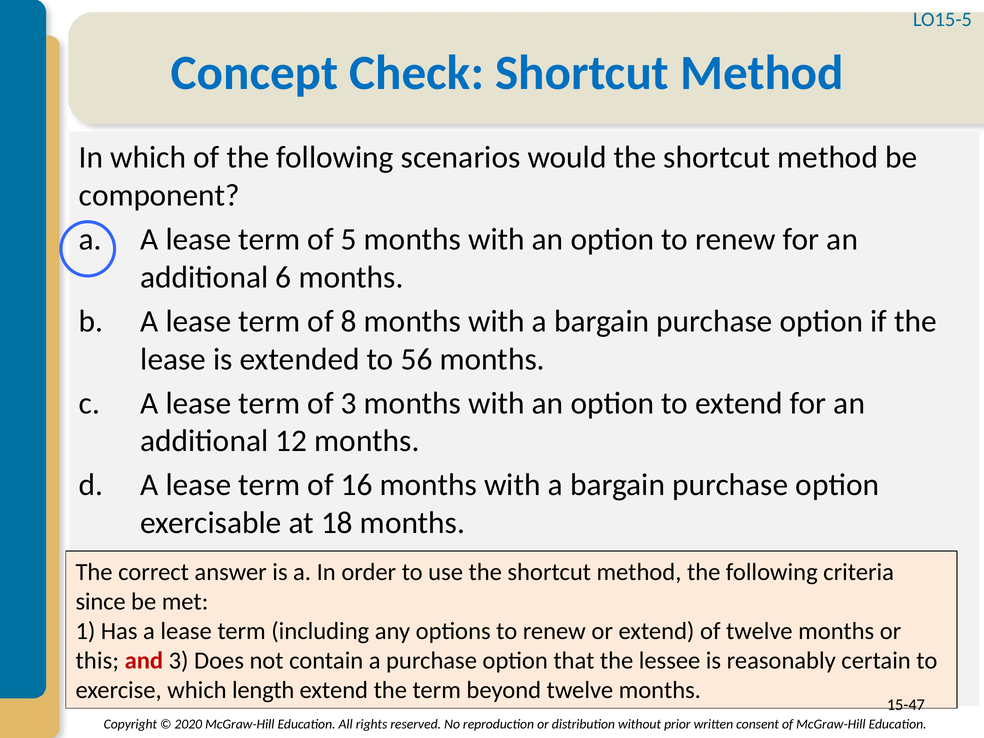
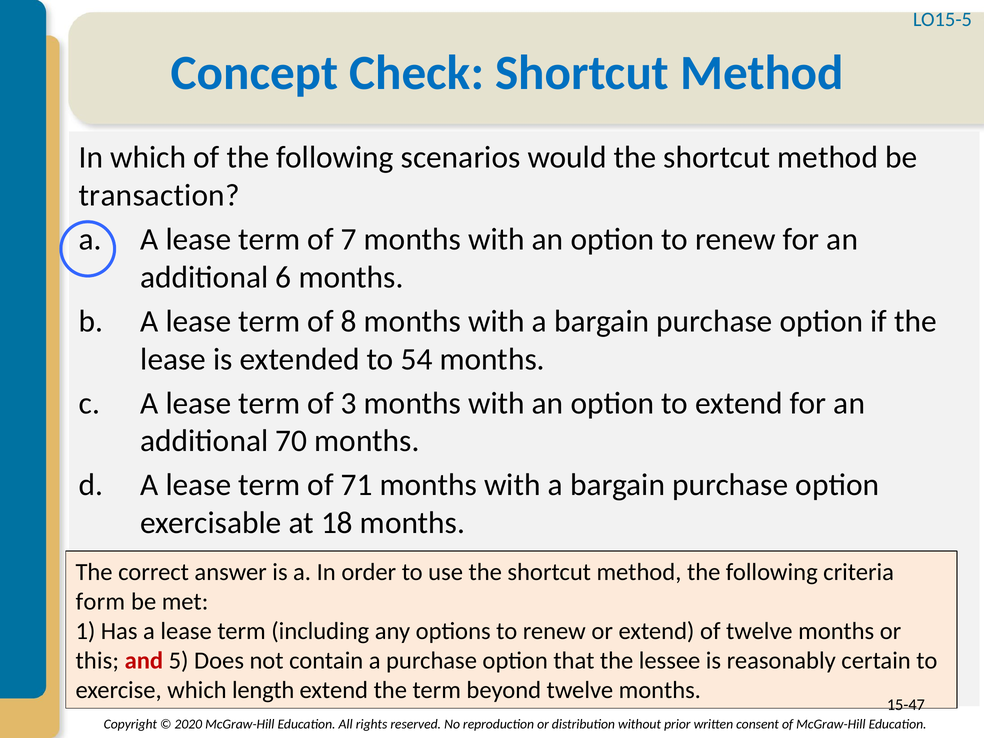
component: component -> transaction
5: 5 -> 7
56: 56 -> 54
12: 12 -> 70
16: 16 -> 71
since: since -> form
and 3: 3 -> 5
